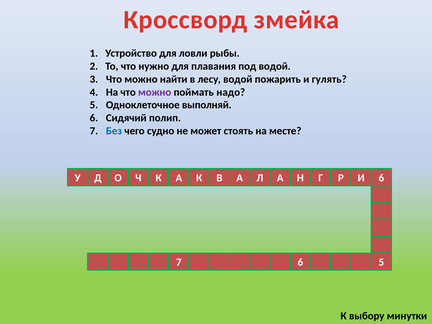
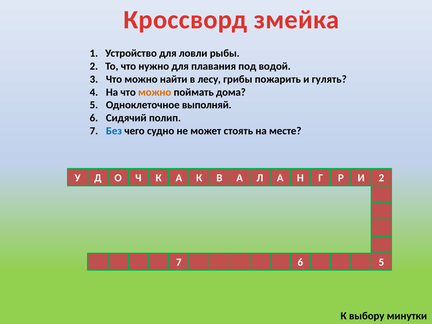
лесу водой: водой -> грибы
можно at (155, 92) colour: purple -> orange
надо: надо -> дома
И 6: 6 -> 2
